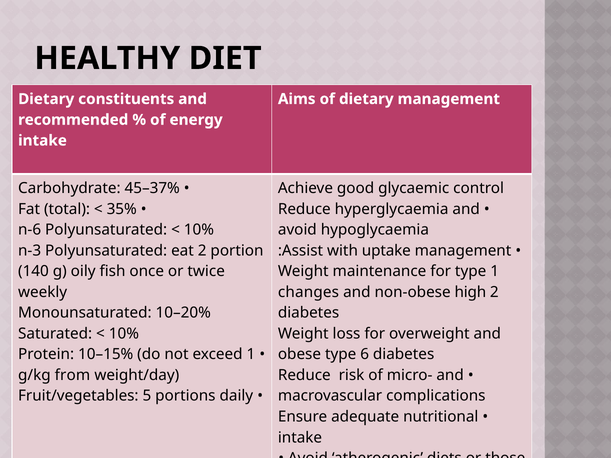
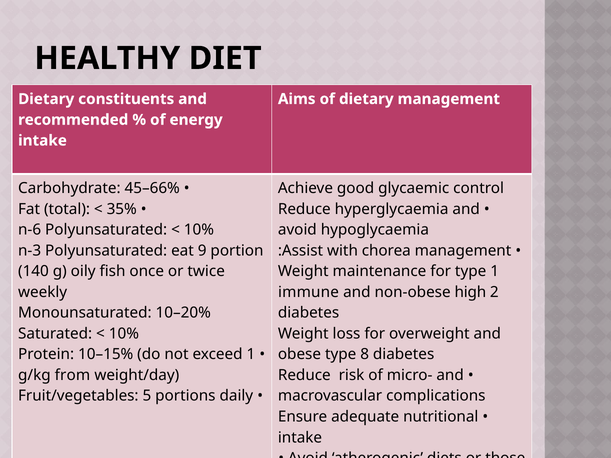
45–37%: 45–37% -> 45–66%
eat 2: 2 -> 9
uptake: uptake -> chorea
changes: changes -> immune
6: 6 -> 8
